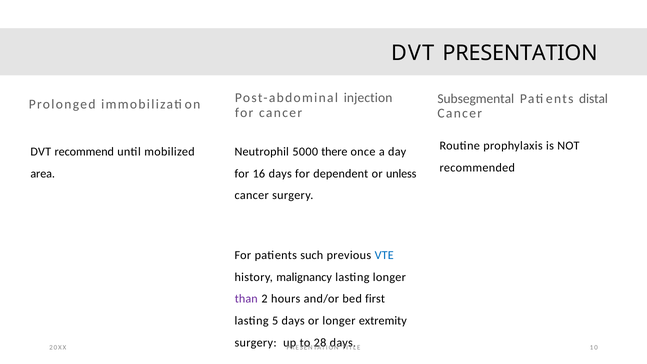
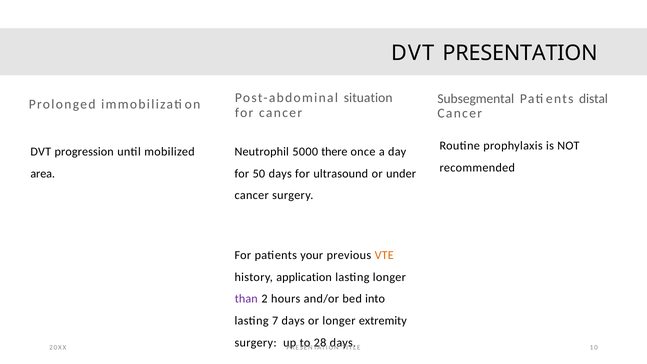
injection: injection -> situation
recommend: recommend -> progression
16: 16 -> 50
dependent: dependent -> ultrasound
unless: unless -> under
such: such -> your
VTE colour: blue -> orange
malignancy: malignancy -> application
first: first -> into
5: 5 -> 7
